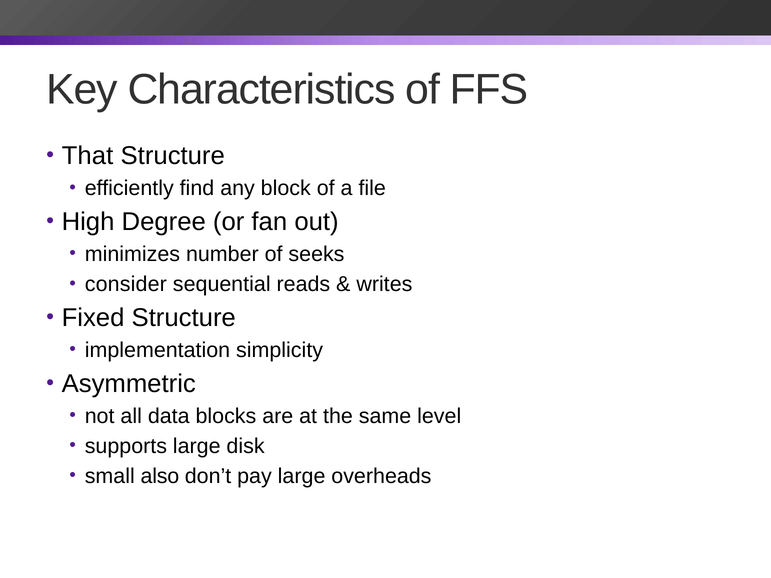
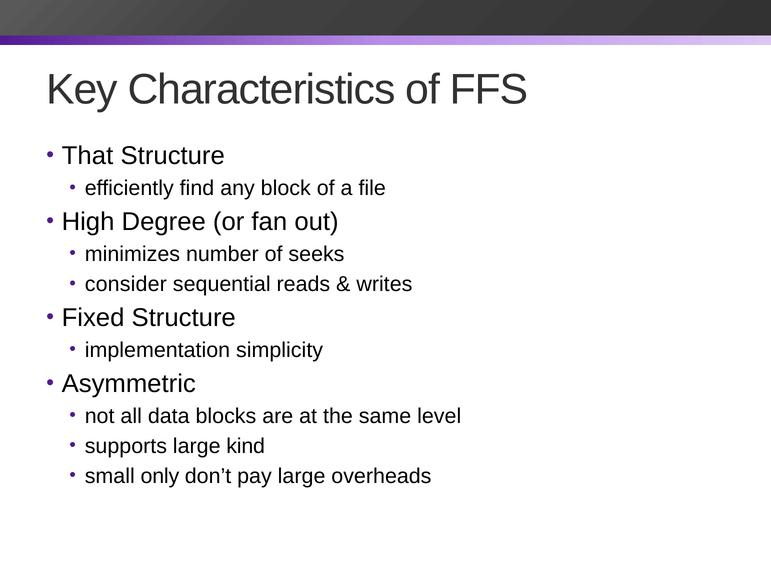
disk: disk -> kind
also: also -> only
